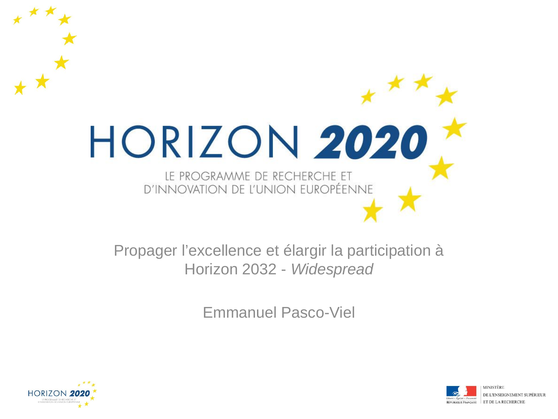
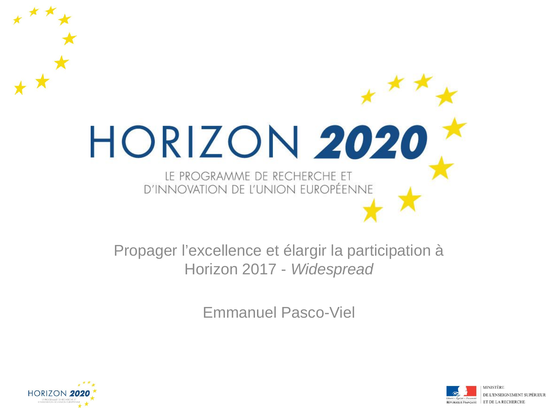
2032: 2032 -> 2017
